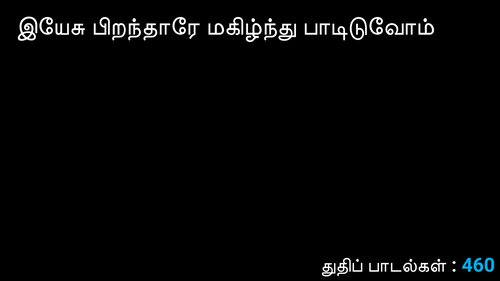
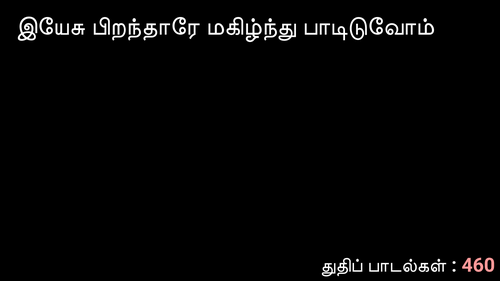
460 colour: light blue -> pink
